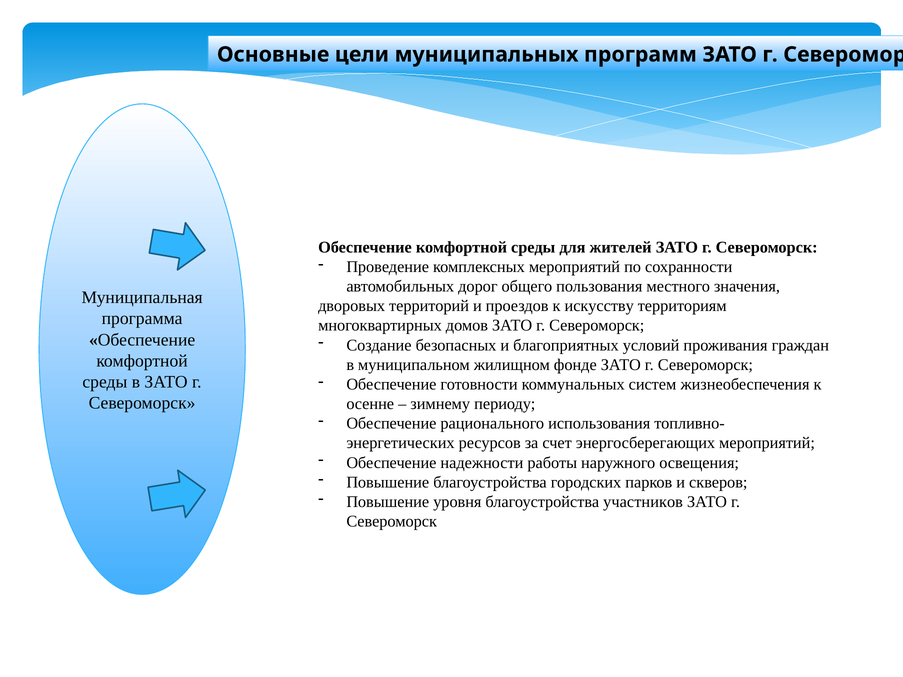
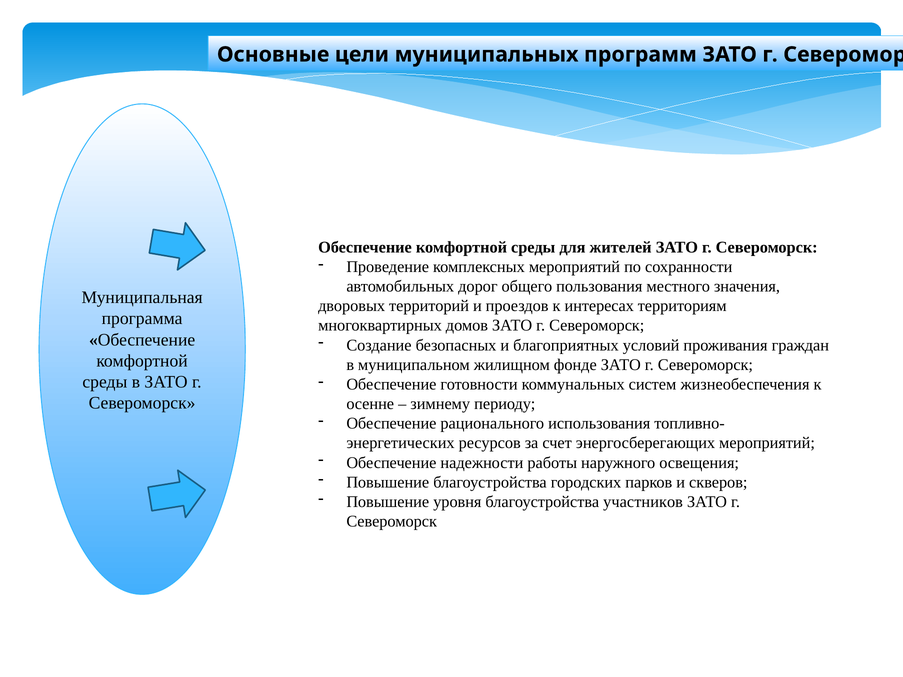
искусству: искусству -> интересах
